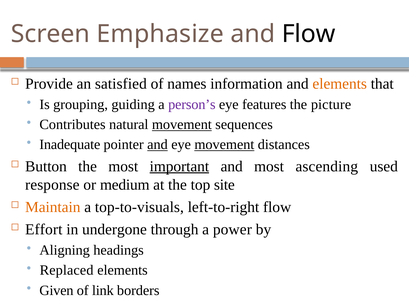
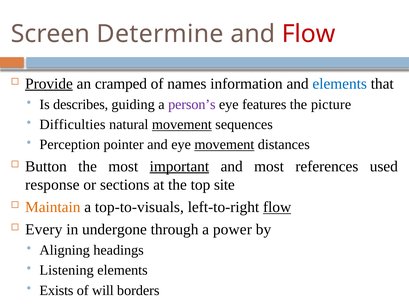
Emphasize: Emphasize -> Determine
Flow at (309, 34) colour: black -> red
Provide underline: none -> present
satisfied: satisfied -> cramped
elements at (340, 84) colour: orange -> blue
grouping: grouping -> describes
Contributes: Contributes -> Difficulties
Inadequate: Inadequate -> Perception
and at (157, 145) underline: present -> none
ascending: ascending -> references
medium: medium -> sections
flow at (277, 208) underline: none -> present
Effort: Effort -> Every
Replaced: Replaced -> Listening
Given: Given -> Exists
link: link -> will
